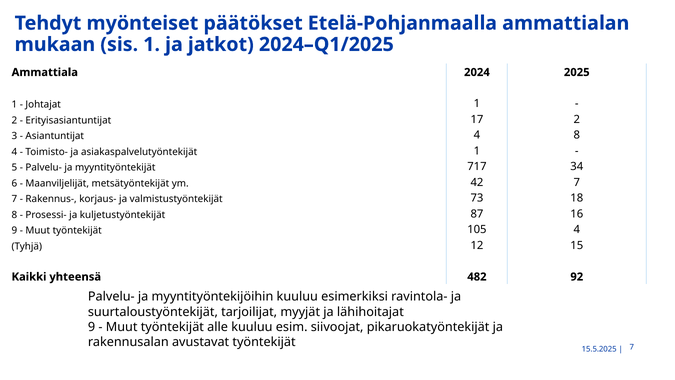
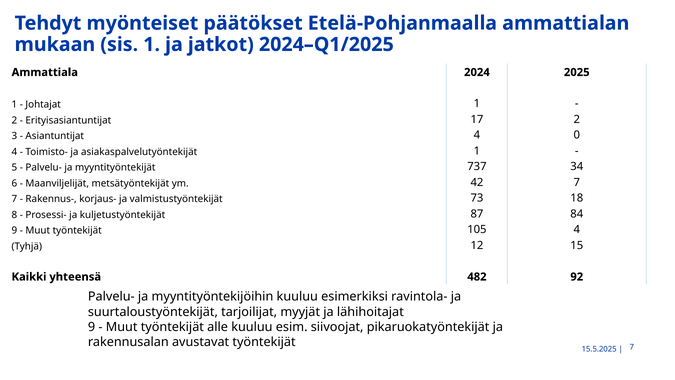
4 8: 8 -> 0
717: 717 -> 737
16: 16 -> 84
